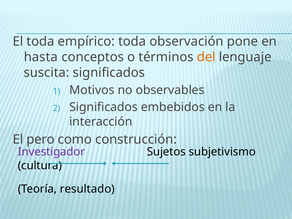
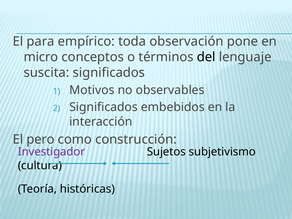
El toda: toda -> para
hasta: hasta -> micro
del colour: orange -> black
resultado: resultado -> históricas
